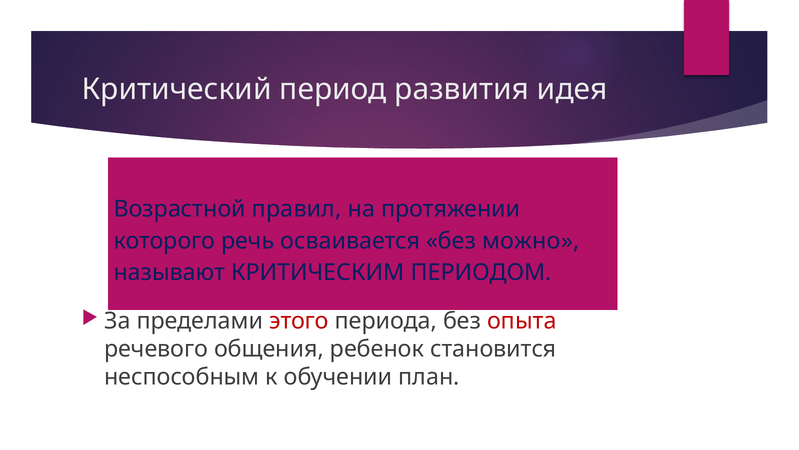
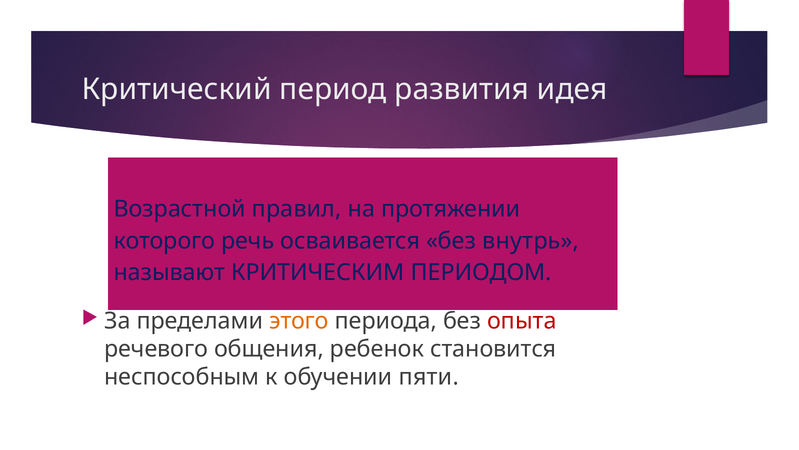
можно: можно -> внутрь
этого colour: red -> orange
план: план -> пяти
